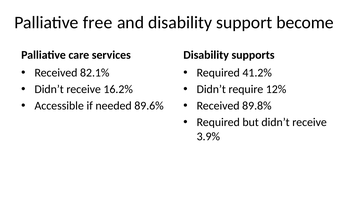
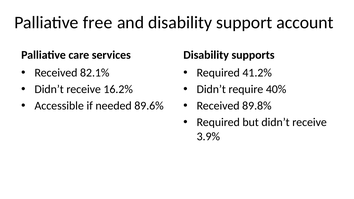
become: become -> account
12%: 12% -> 40%
